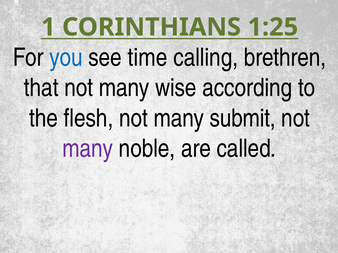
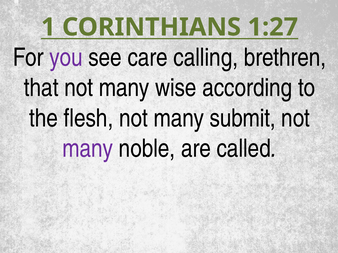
1:25: 1:25 -> 1:27
you colour: blue -> purple
time: time -> care
